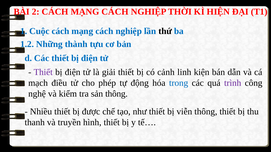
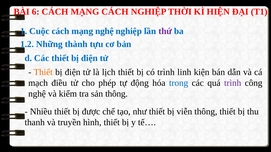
2: 2 -> 6
Cuộc cách mạng cách: cách -> nghệ
thứ colour: black -> purple
Thiết at (43, 72) colour: purple -> orange
giải: giải -> lịch
có cảnh: cảnh -> trình
